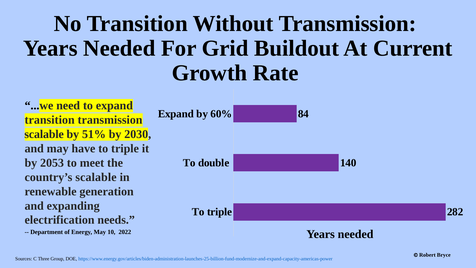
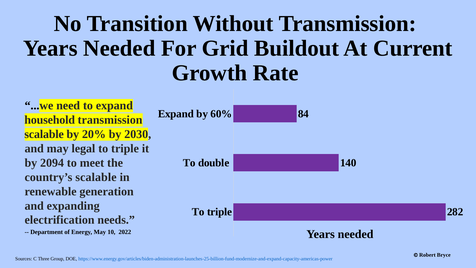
transition at (50, 120): transition -> household
51%: 51% -> 20%
have: have -> legal
2053: 2053 -> 2094
